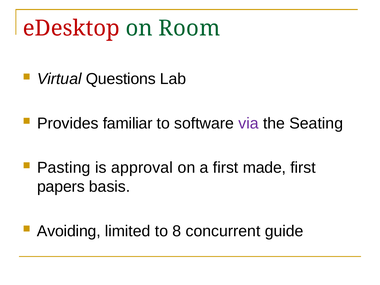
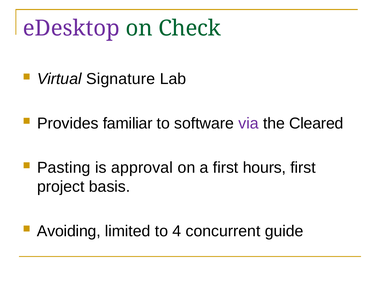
eDesktop colour: red -> purple
Room: Room -> Check
Questions: Questions -> Signature
Seating: Seating -> Cleared
made: made -> hours
papers: papers -> project
8: 8 -> 4
